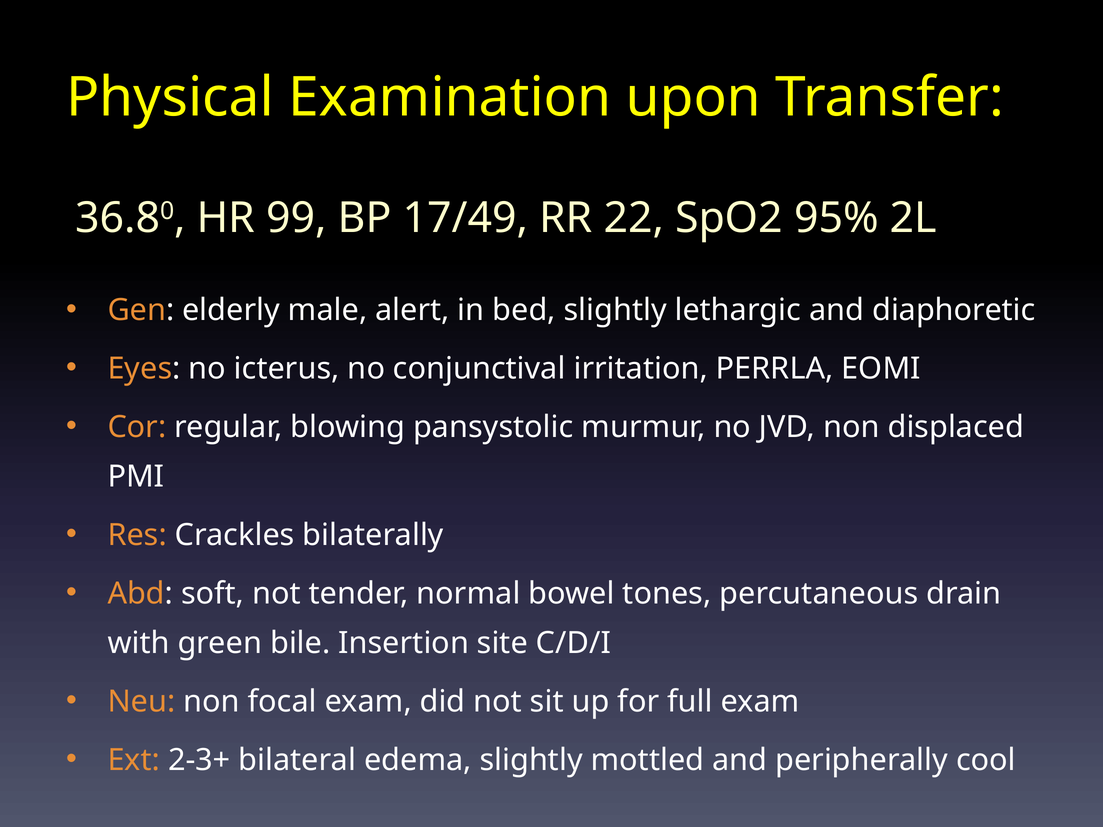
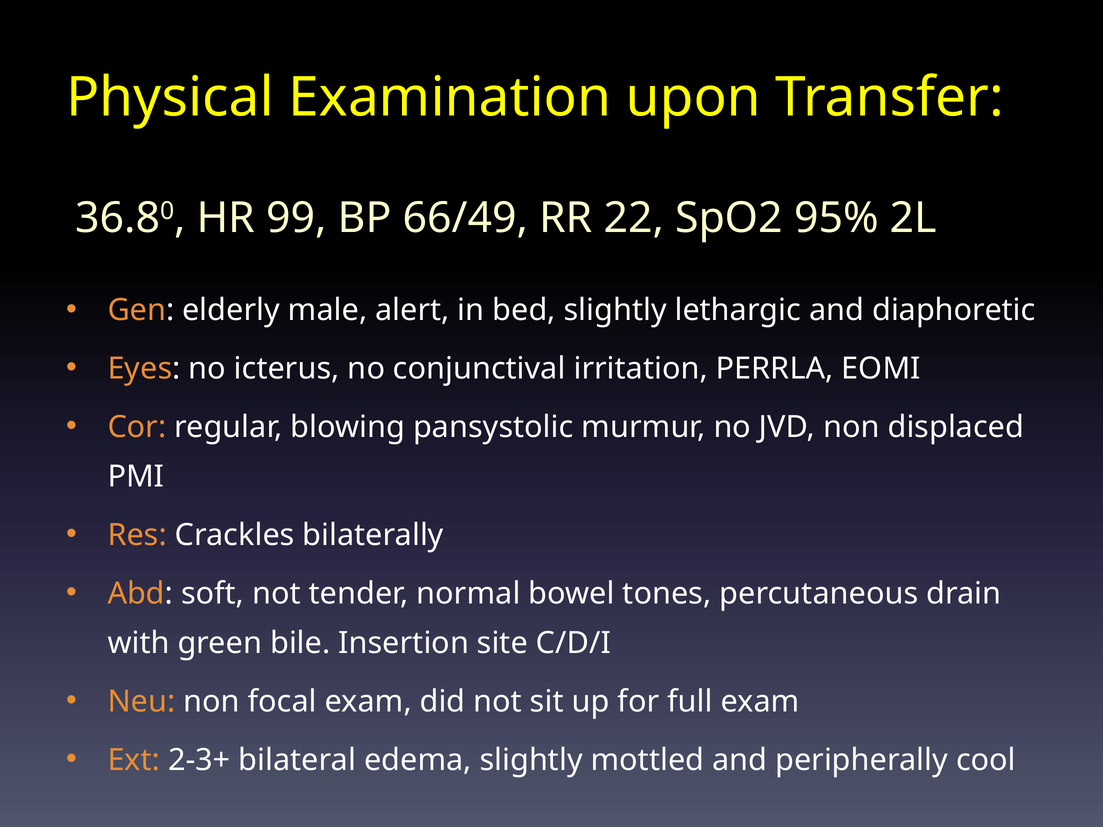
17/49: 17/49 -> 66/49
